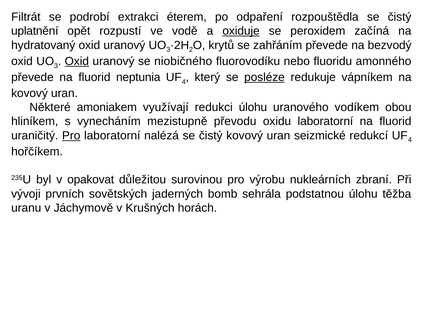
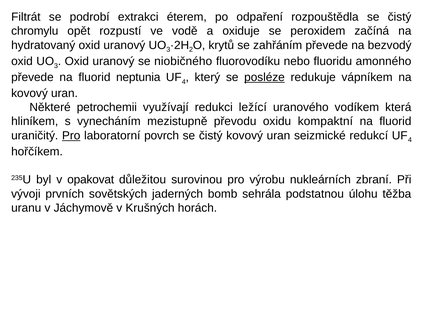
uplatnění: uplatnění -> chromylu
oxiduje underline: present -> none
Oxid at (77, 61) underline: present -> none
amoniakem: amoniakem -> petrochemii
redukci úlohu: úlohu -> ležící
obou: obou -> která
oxidu laboratorní: laboratorní -> kompaktní
nalézá: nalézá -> povrch
